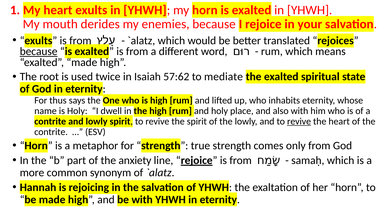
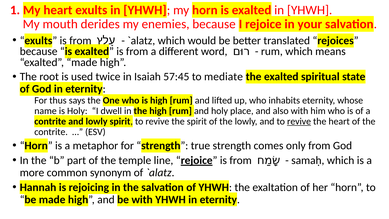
because at (39, 51) underline: present -> none
57:62: 57:62 -> 57:45
anxiety: anxiety -> temple
